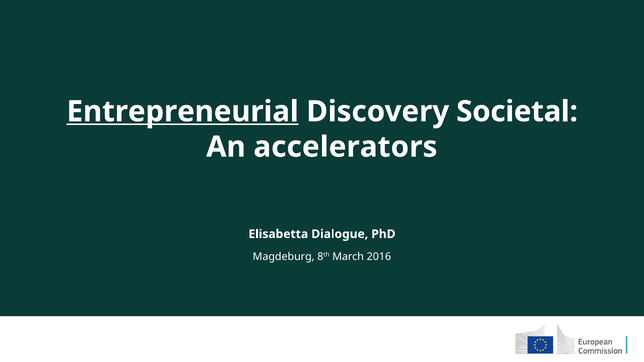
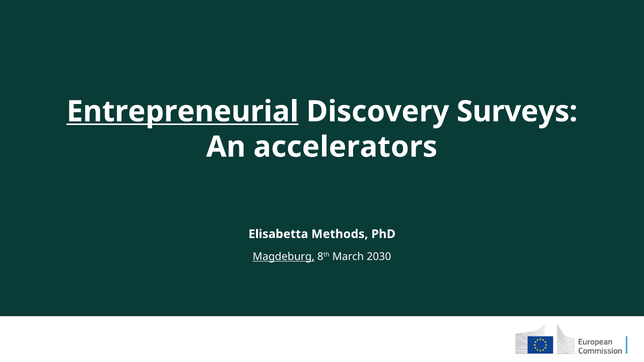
Societal: Societal -> Surveys
Dialogue: Dialogue -> Methods
Magdeburg underline: none -> present
2016: 2016 -> 2030
